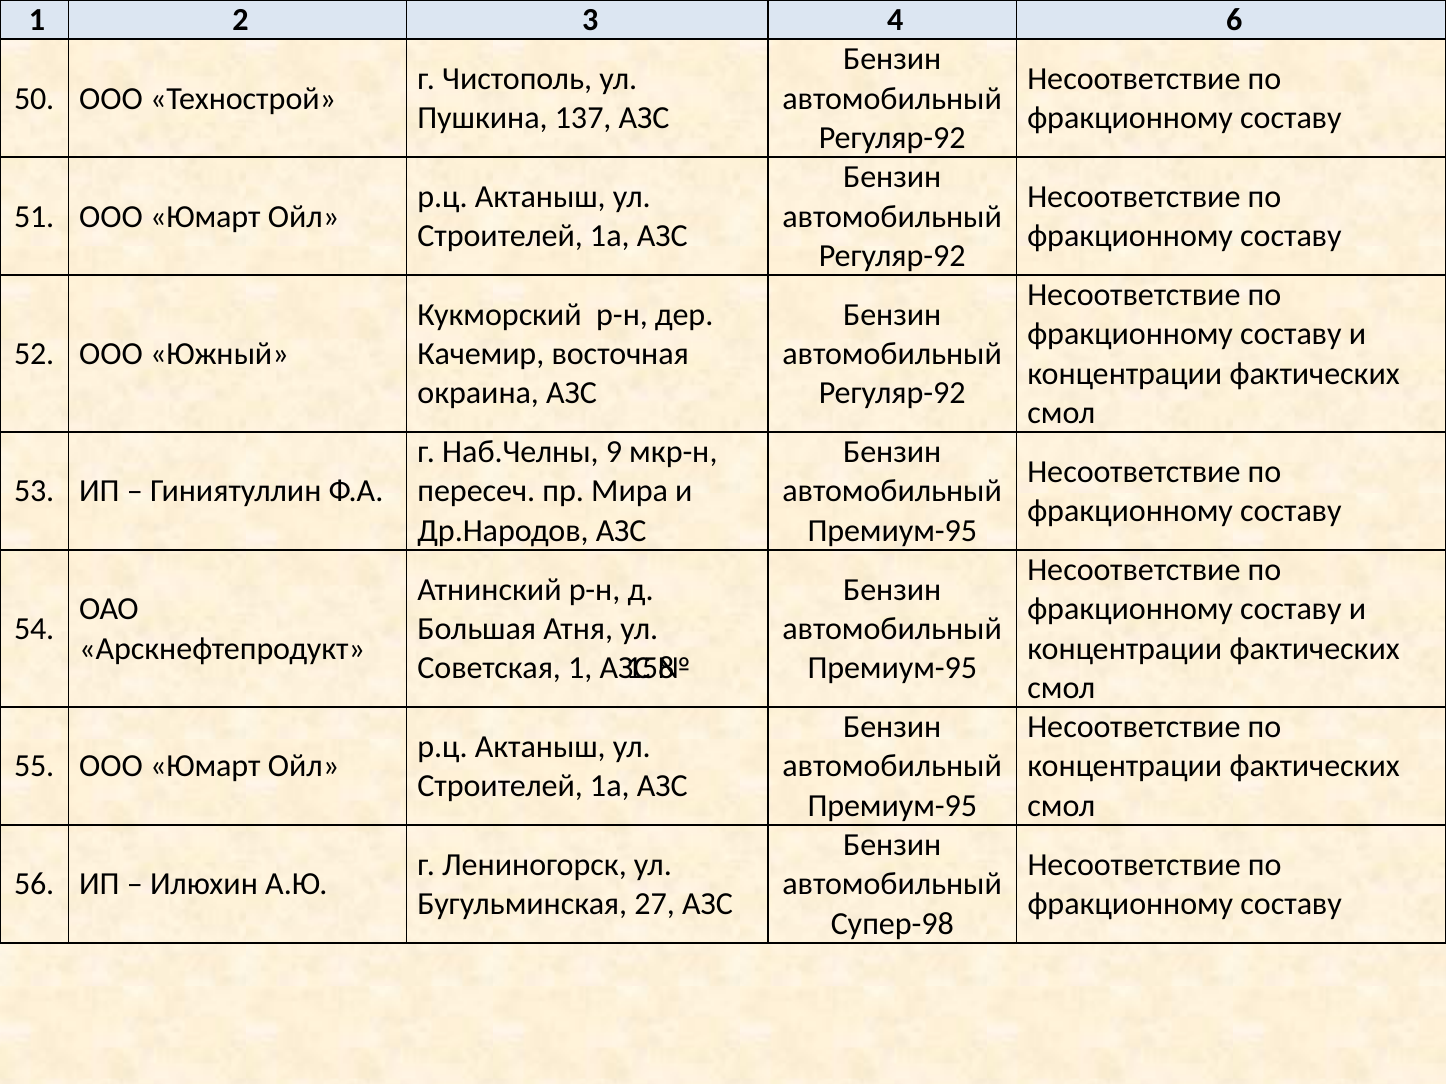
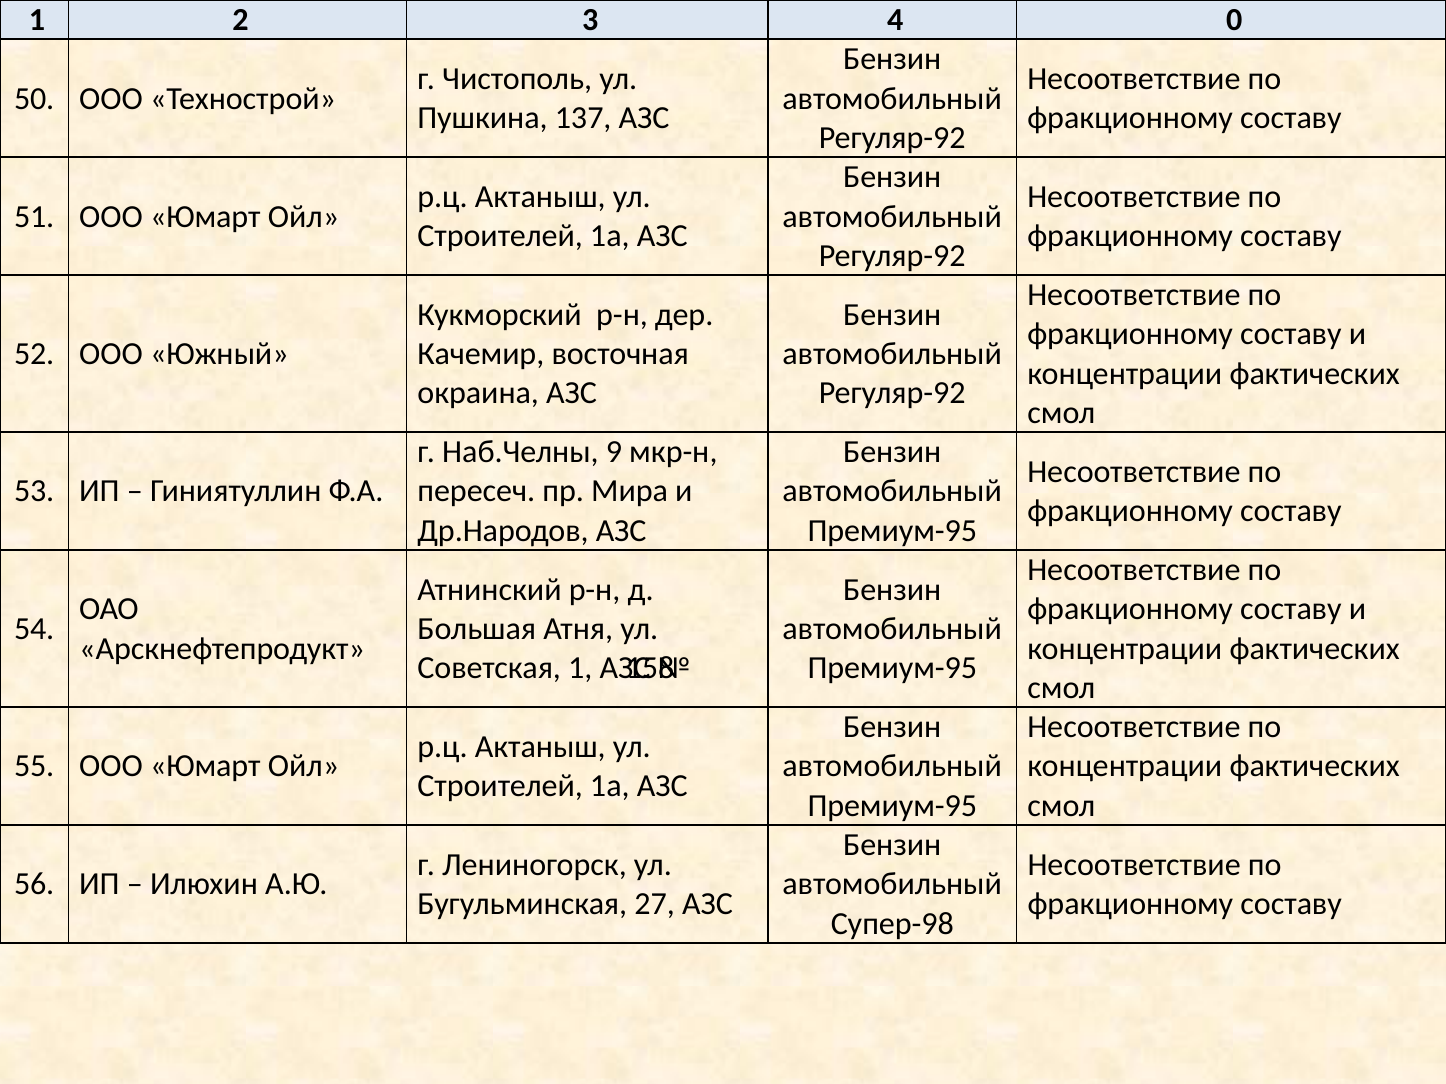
6: 6 -> 0
